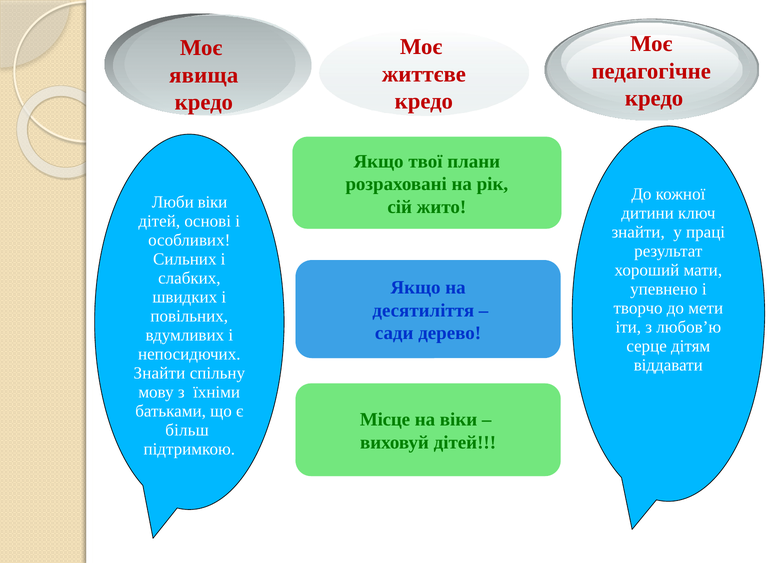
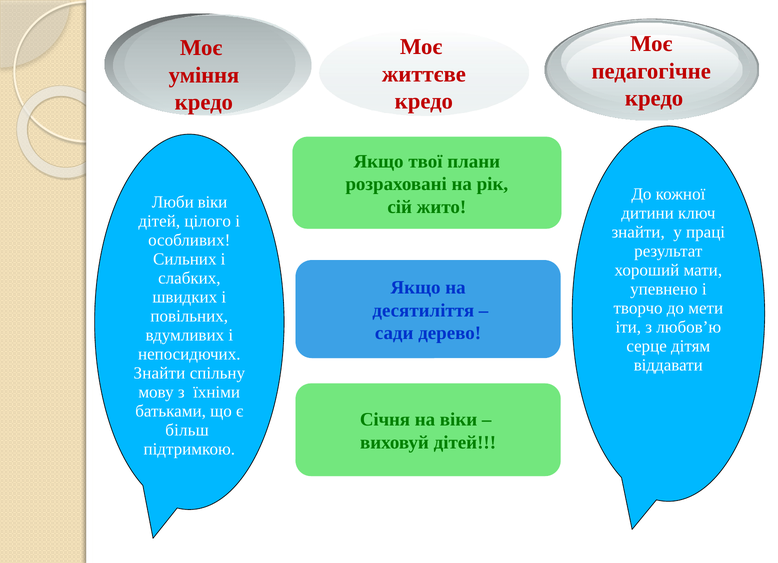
явища: явища -> уміння
основі: основі -> цілого
Місце: Місце -> Січня
